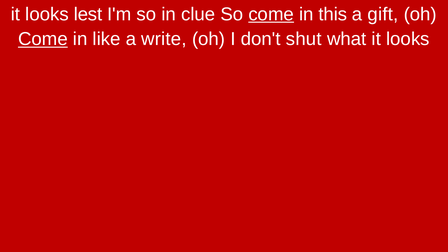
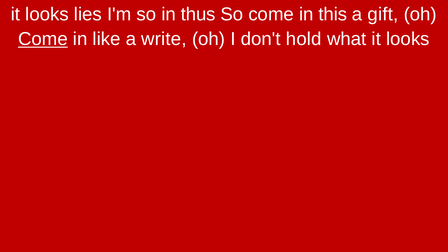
lest: lest -> lies
clue: clue -> thus
come at (271, 14) underline: present -> none
shut: shut -> hold
